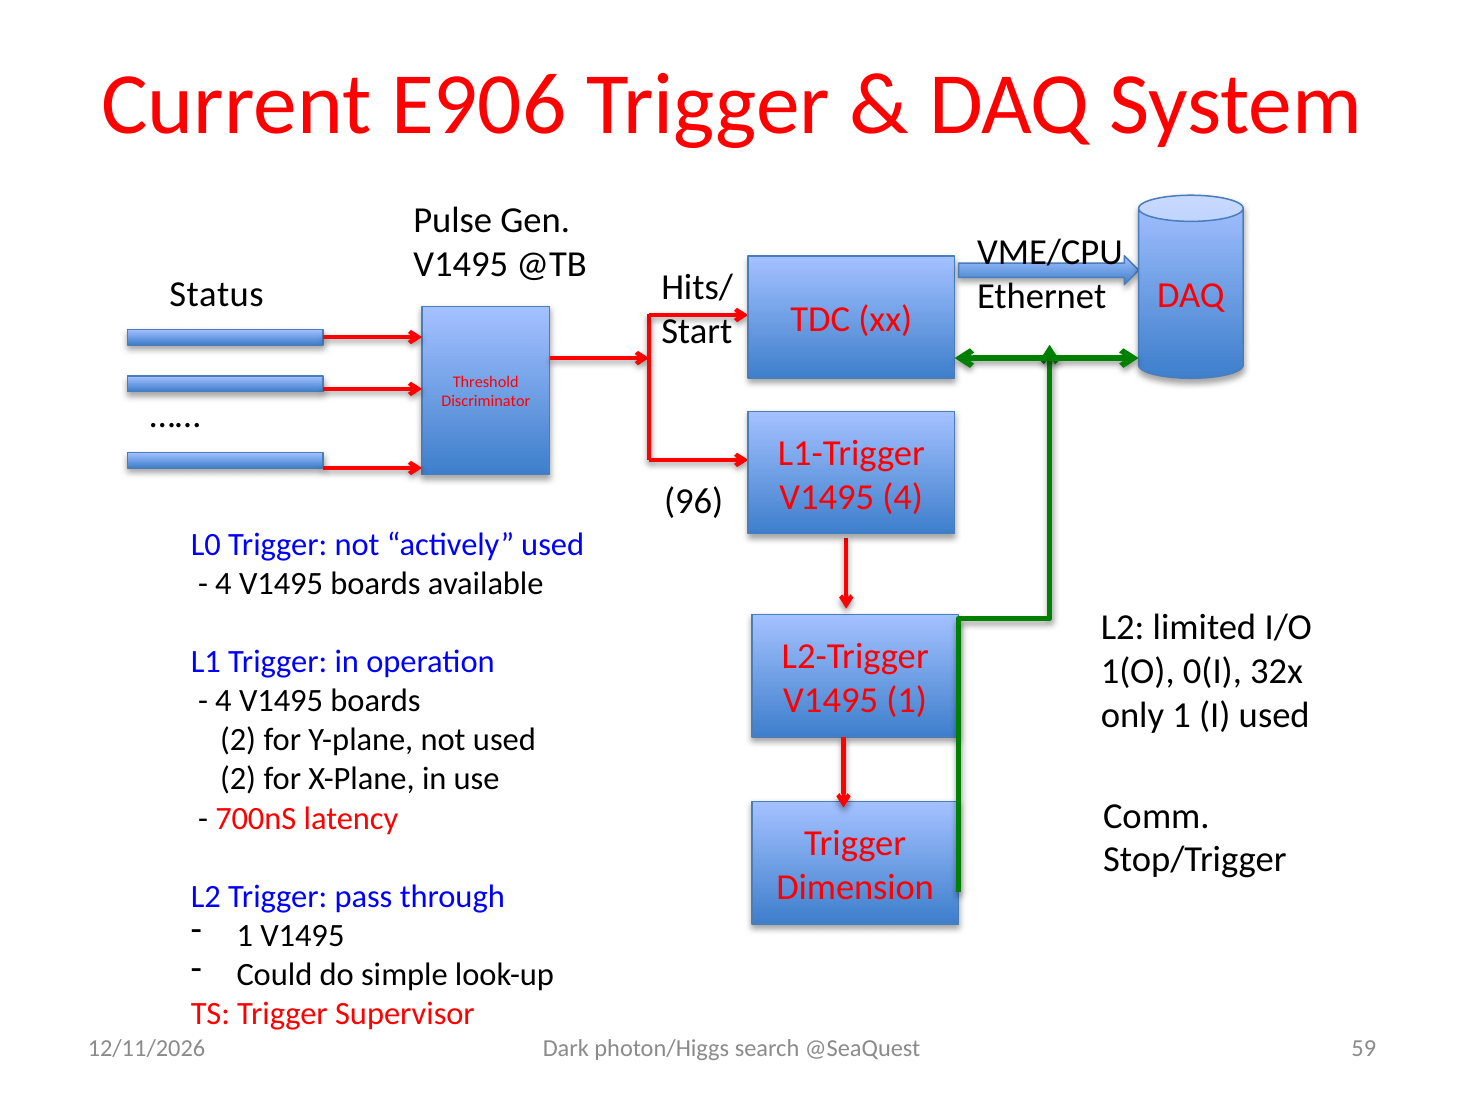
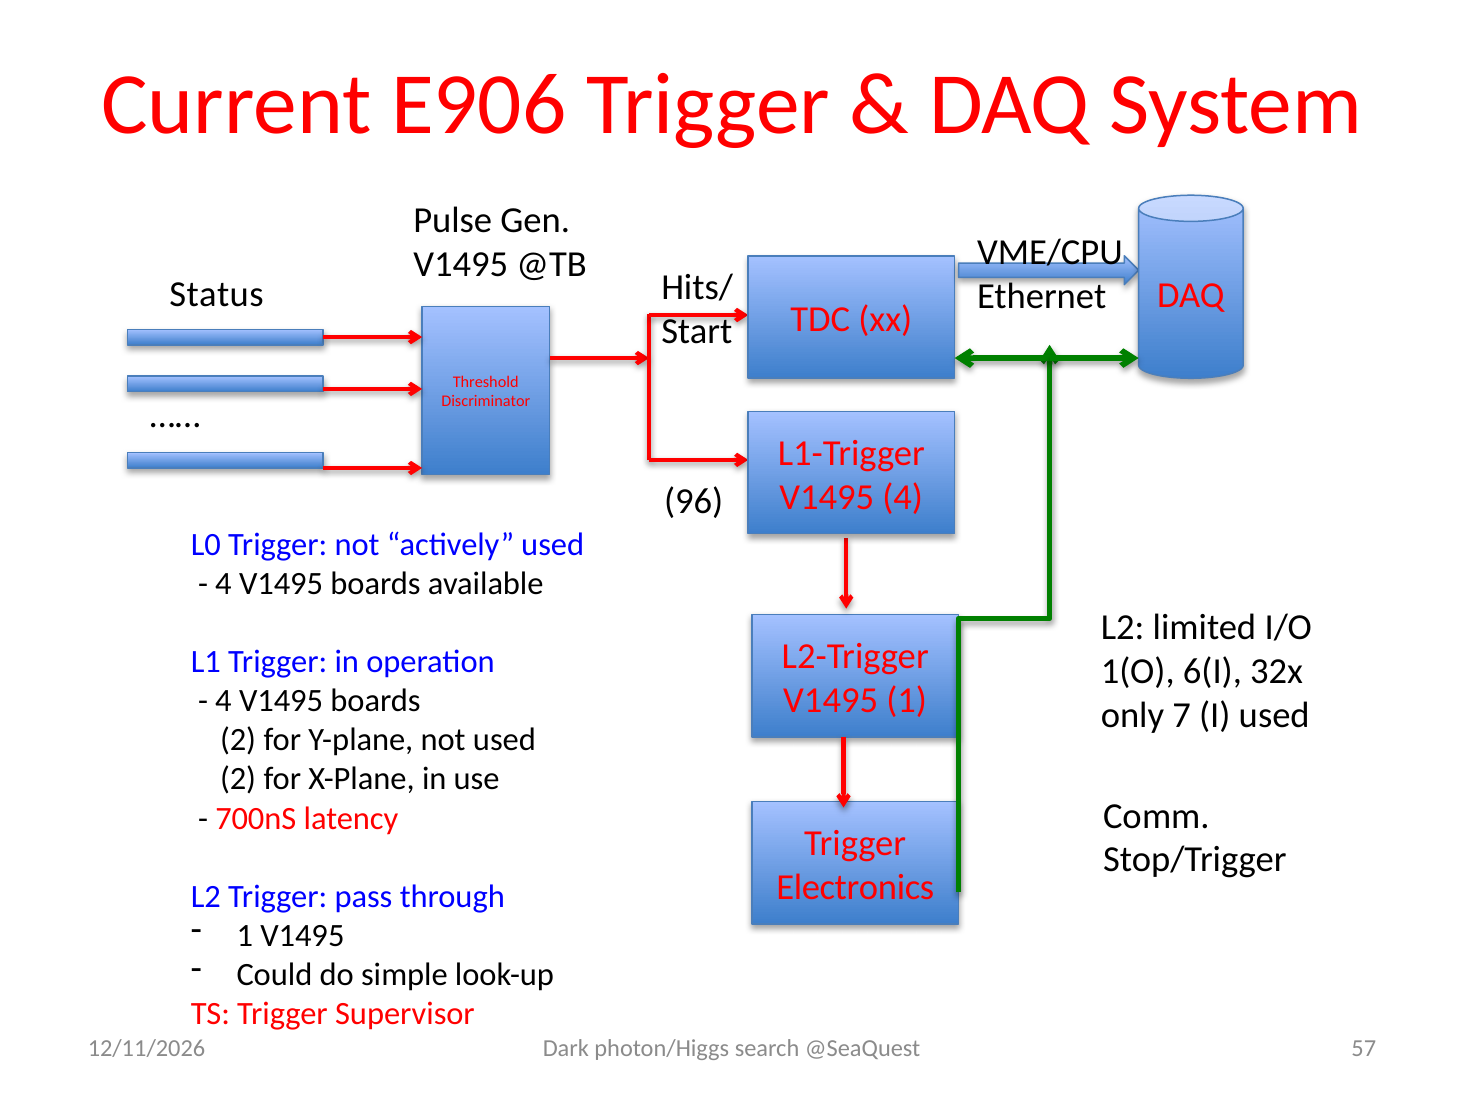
0(I: 0(I -> 6(I
only 1: 1 -> 7
Dimension: Dimension -> Electronics
59: 59 -> 57
